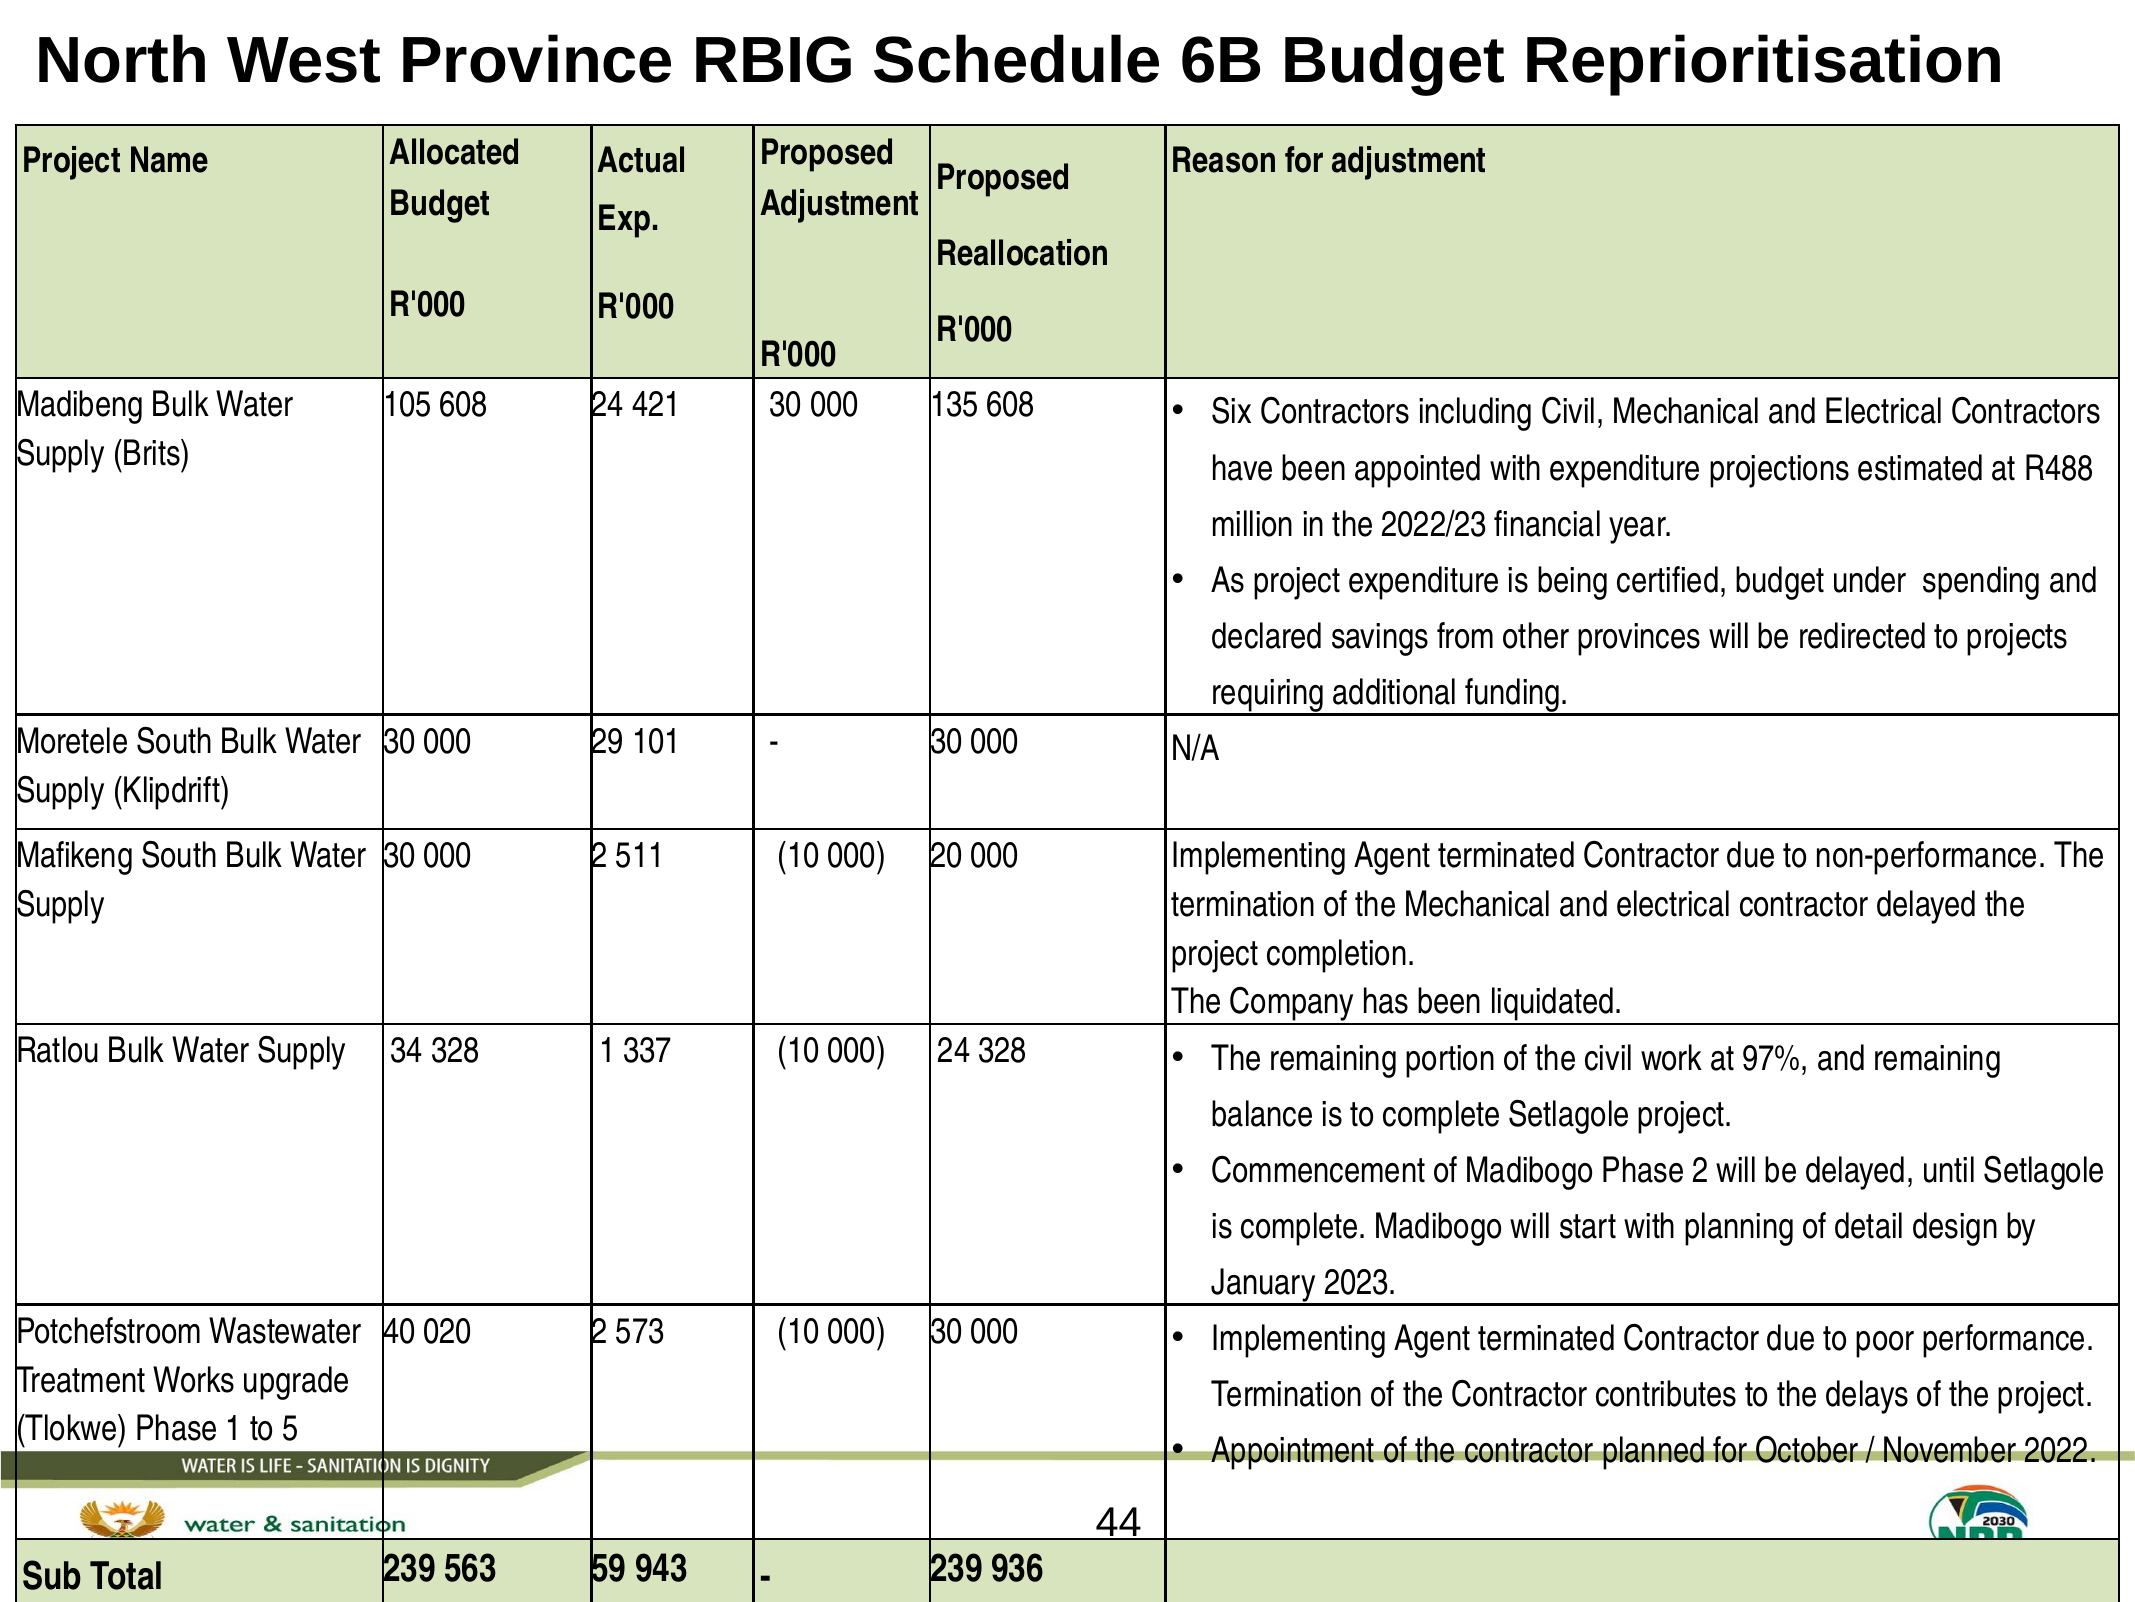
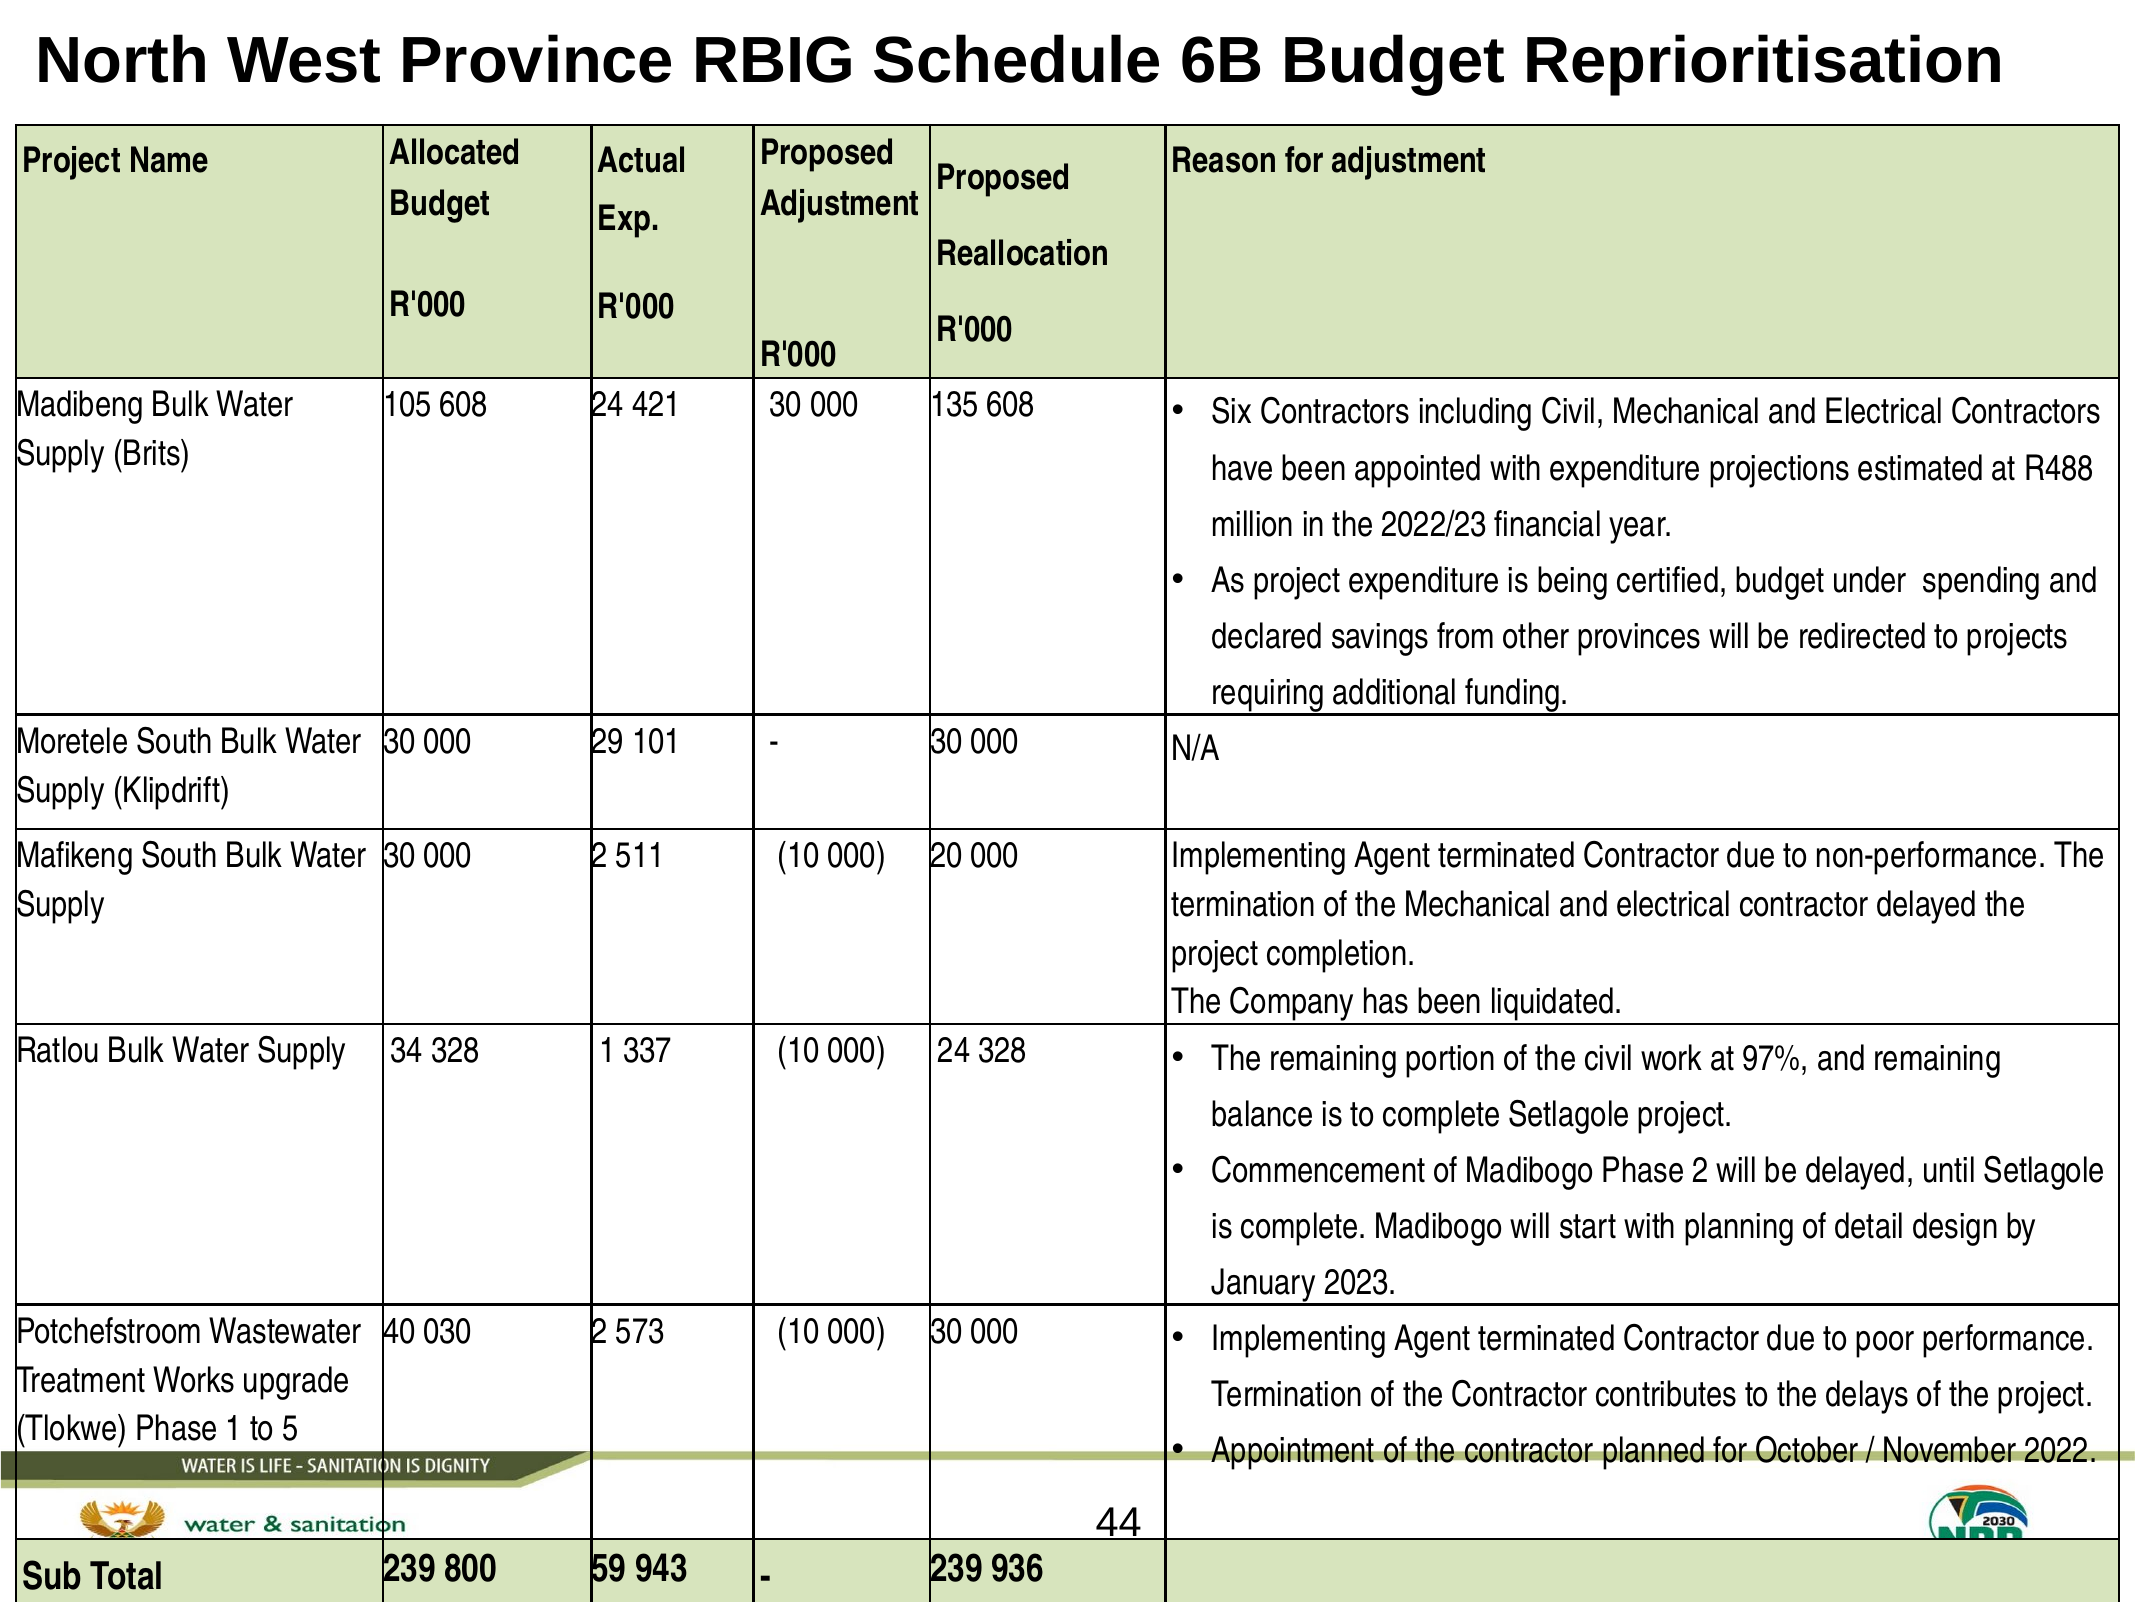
020: 020 -> 030
563: 563 -> 800
